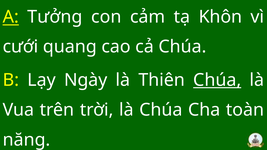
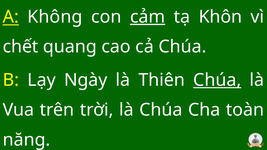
Tưởng: Tưởng -> Không
cảm underline: none -> present
cưới: cưới -> chết
